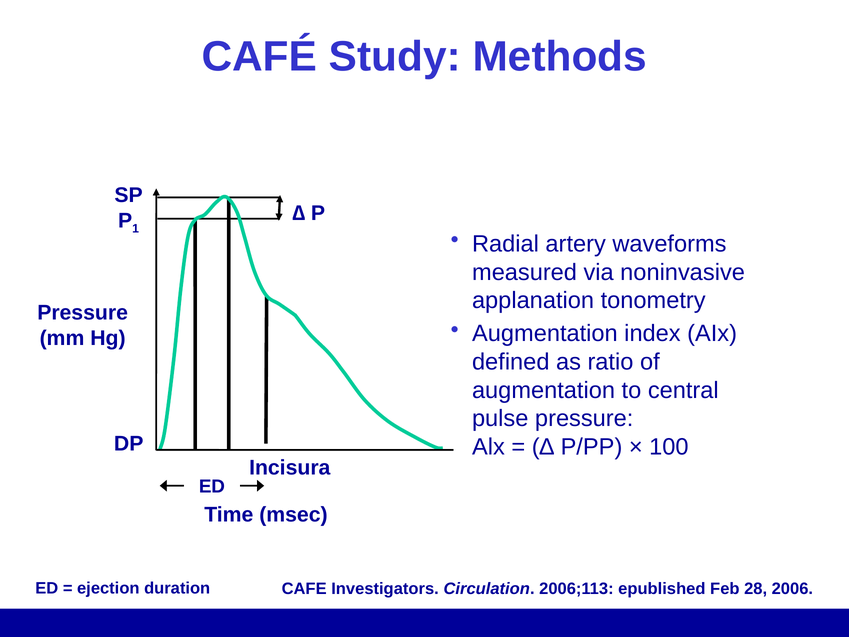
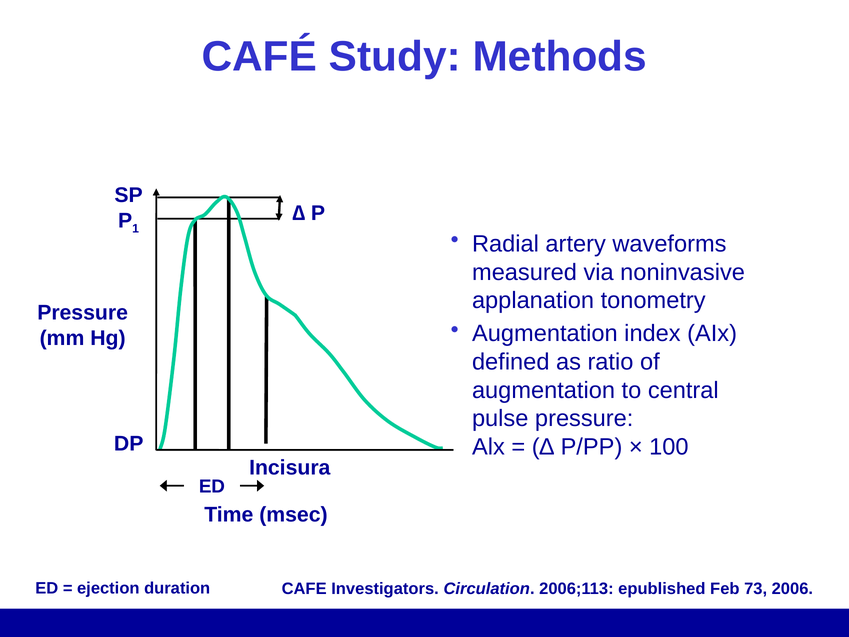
28: 28 -> 73
